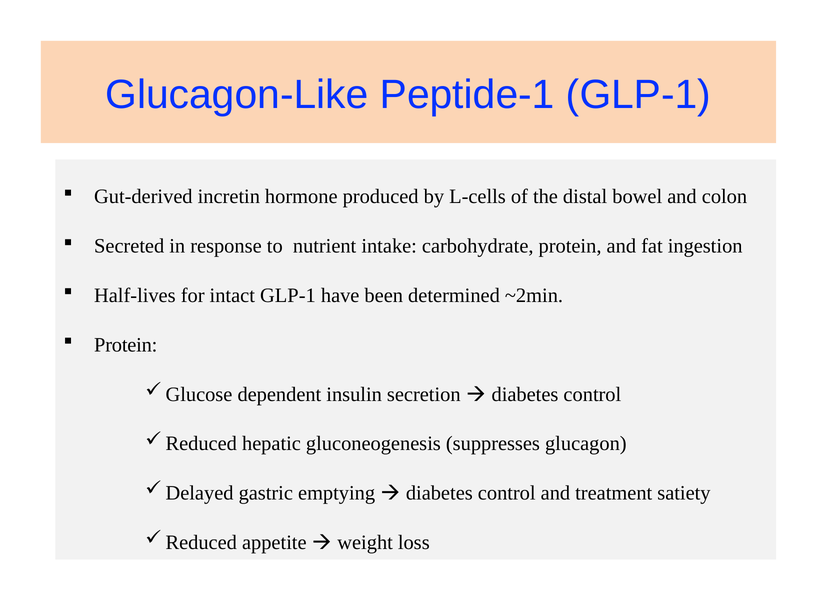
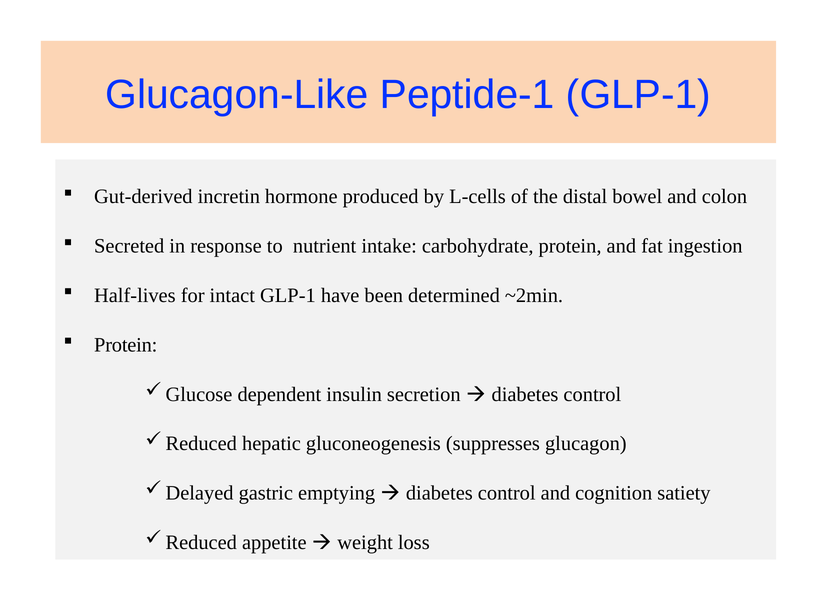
treatment: treatment -> cognition
